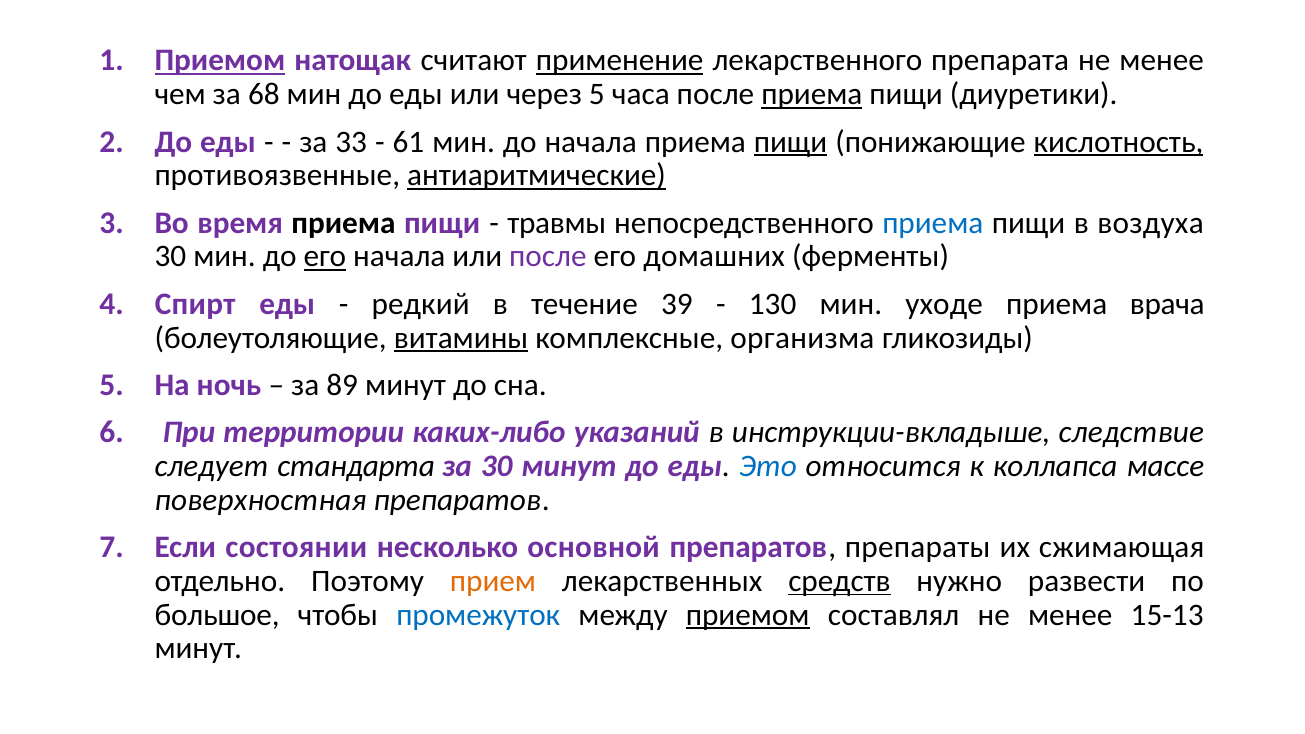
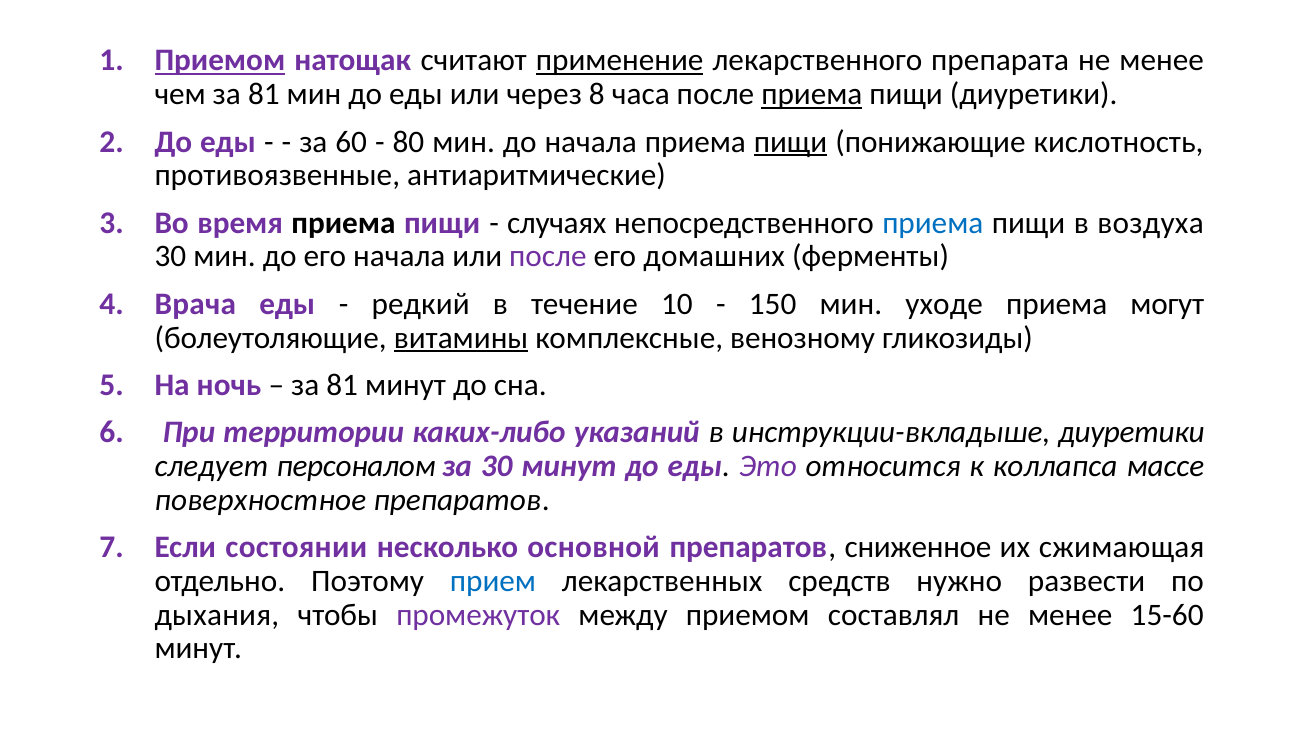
чем за 68: 68 -> 81
через 5: 5 -> 8
33: 33 -> 60
61: 61 -> 80
кислотность underline: present -> none
антиаритмические underline: present -> none
травмы: травмы -> случаях
его at (325, 257) underline: present -> none
Спирт: Спирт -> Врача
39: 39 -> 10
130: 130 -> 150
врача: врача -> могут
организма: организма -> венозному
89 at (342, 385): 89 -> 81
инструкции-вкладыше следствие: следствие -> диуретики
стандарта: стандарта -> персоналом
Это colour: blue -> purple
поверхностная: поверхностная -> поверхностное
препараты: препараты -> сниженное
прием colour: orange -> blue
средств underline: present -> none
большое: большое -> дыхания
промежуток colour: blue -> purple
приемом at (748, 615) underline: present -> none
15-13: 15-13 -> 15-60
